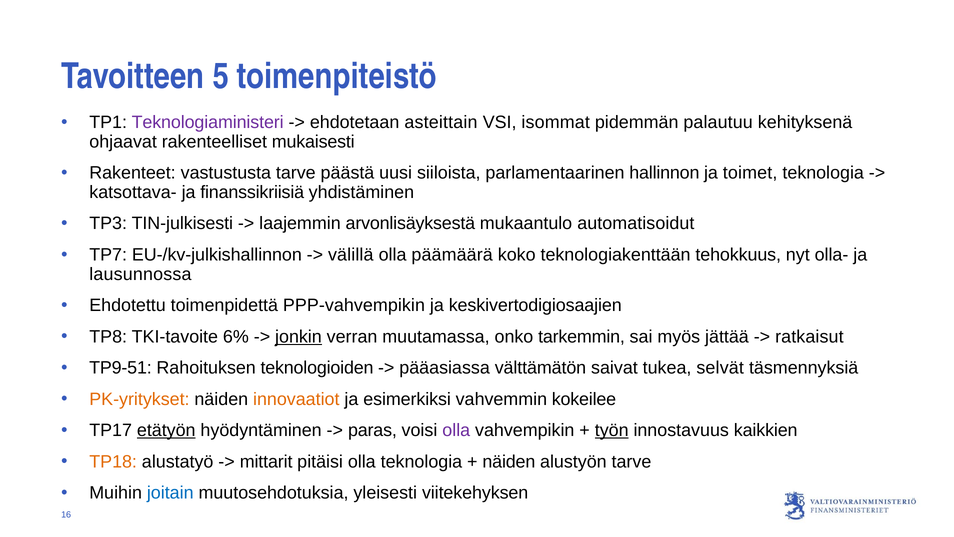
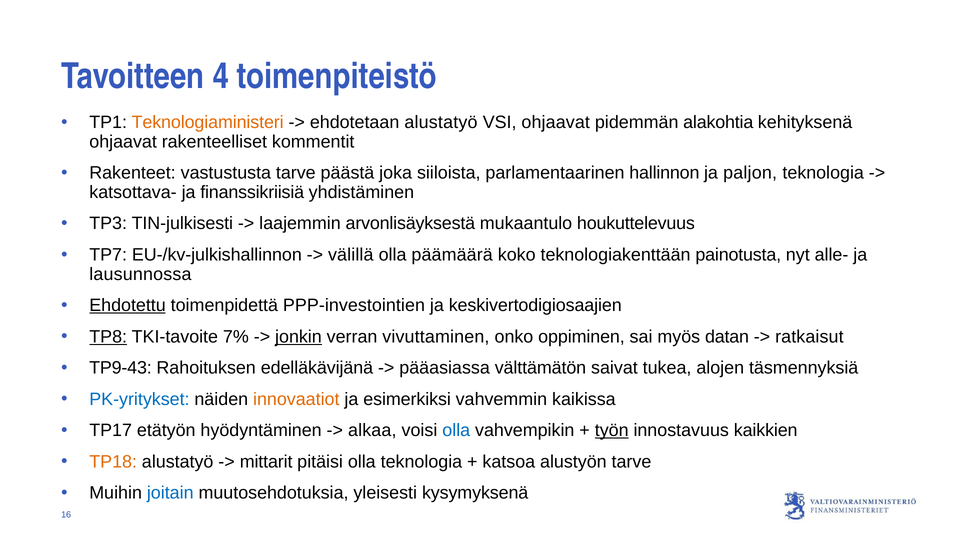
5: 5 -> 4
Teknologiaministeri colour: purple -> orange
ehdotetaan asteittain: asteittain -> alustatyö
VSI isommat: isommat -> ohjaavat
palautuu: palautuu -> alakohtia
mukaisesti: mukaisesti -> kommentit
uusi: uusi -> joka
toimet: toimet -> paljon
automatisoidut: automatisoidut -> houkuttelevuus
tehokkuus: tehokkuus -> painotusta
olla-: olla- -> alle-
Ehdotettu underline: none -> present
PPP-vahvempikin: PPP-vahvempikin -> PPP-investointien
TP8 underline: none -> present
6%: 6% -> 7%
muutamassa: muutamassa -> vivuttaminen
tarkemmin: tarkemmin -> oppiminen
jättää: jättää -> datan
TP9-51: TP9-51 -> TP9-43
teknologioiden: teknologioiden -> edelläkävijänä
selvät: selvät -> alojen
PK-yritykset colour: orange -> blue
kokeilee: kokeilee -> kaikissa
etätyön underline: present -> none
paras: paras -> alkaa
olla at (456, 430) colour: purple -> blue
näiden at (509, 461): näiden -> katsoa
viitekehyksen: viitekehyksen -> kysymyksenä
